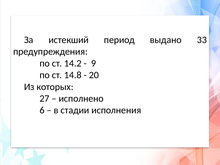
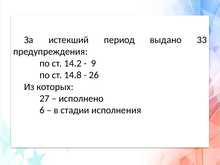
20: 20 -> 26
